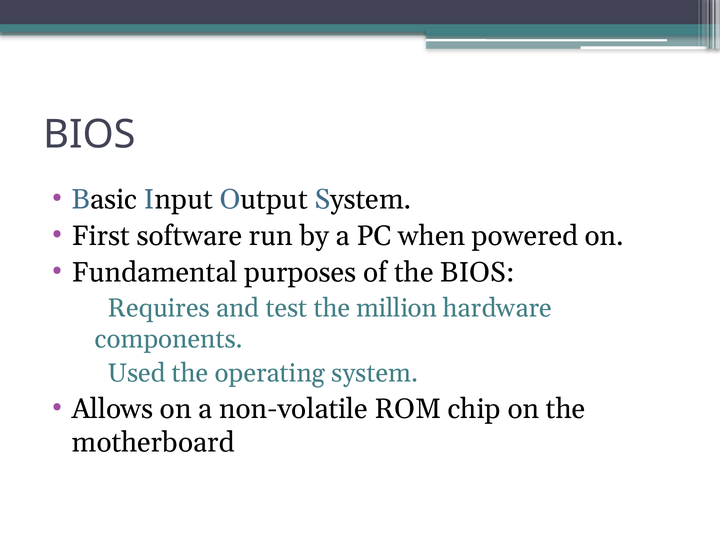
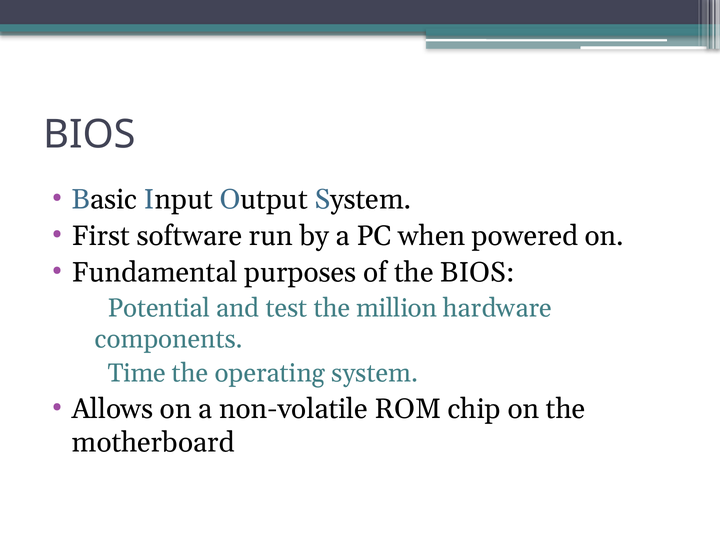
Requires: Requires -> Potential
Used: Used -> Time
